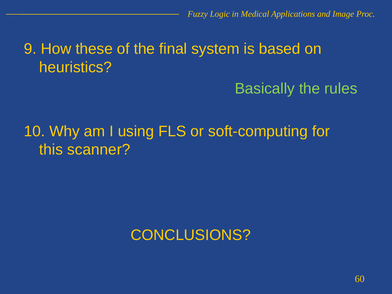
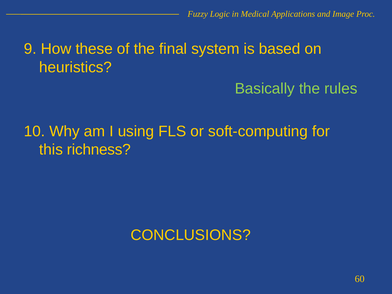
scanner: scanner -> richness
